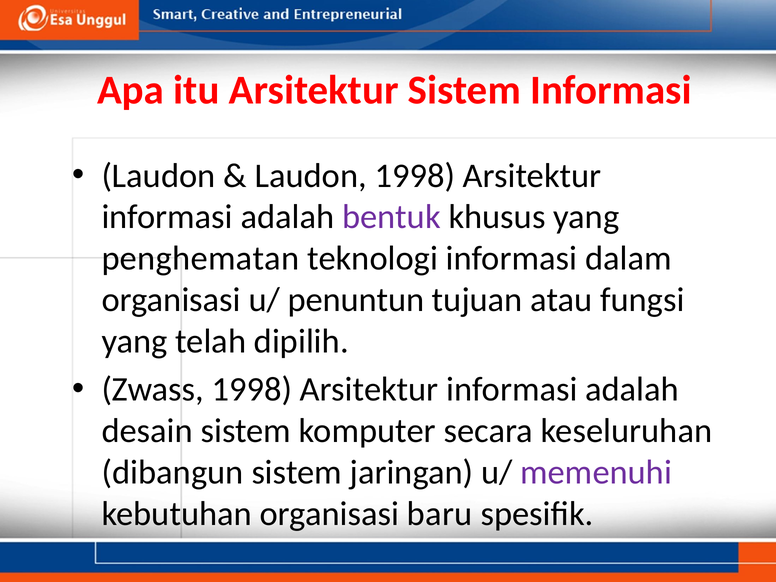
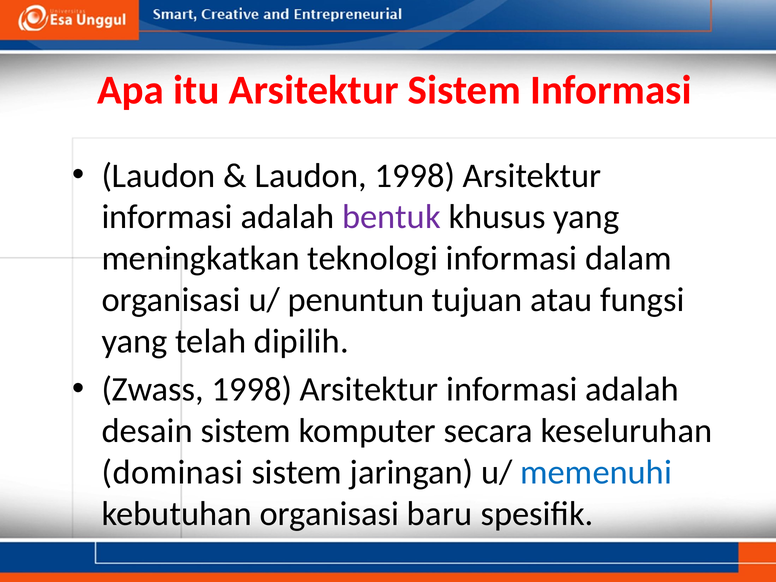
penghematan: penghematan -> meningkatkan
dibangun: dibangun -> dominasi
memenuhi colour: purple -> blue
